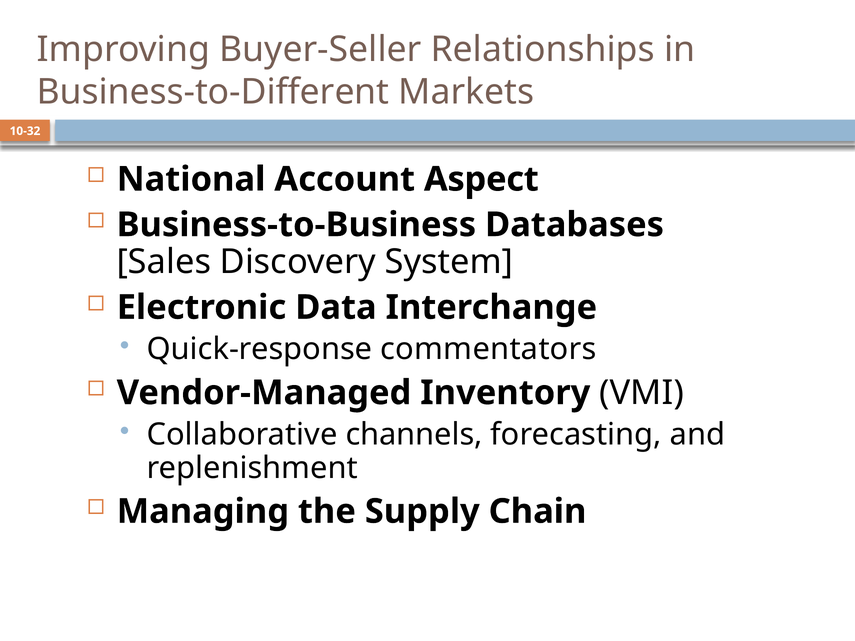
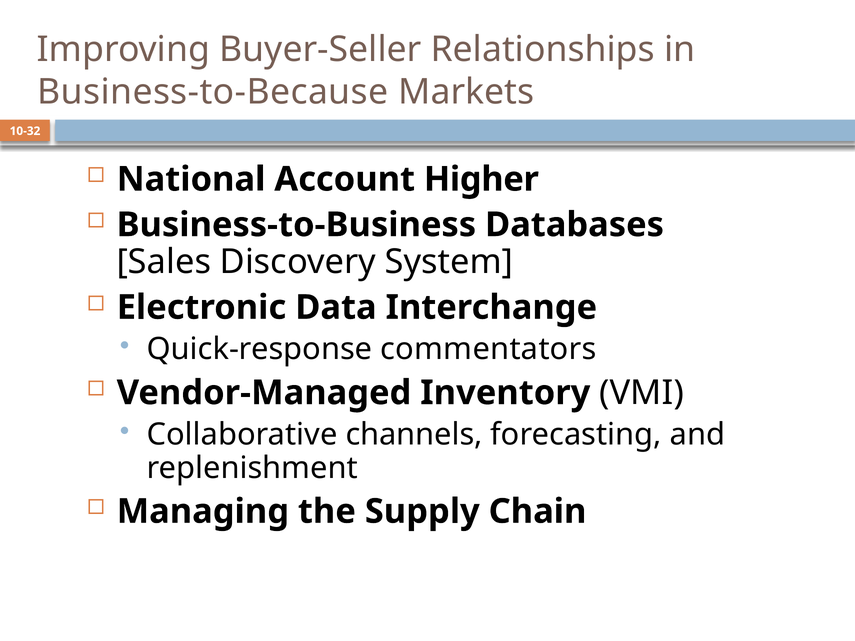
Business-to-Different: Business-to-Different -> Business-to-Because
Aspect: Aspect -> Higher
